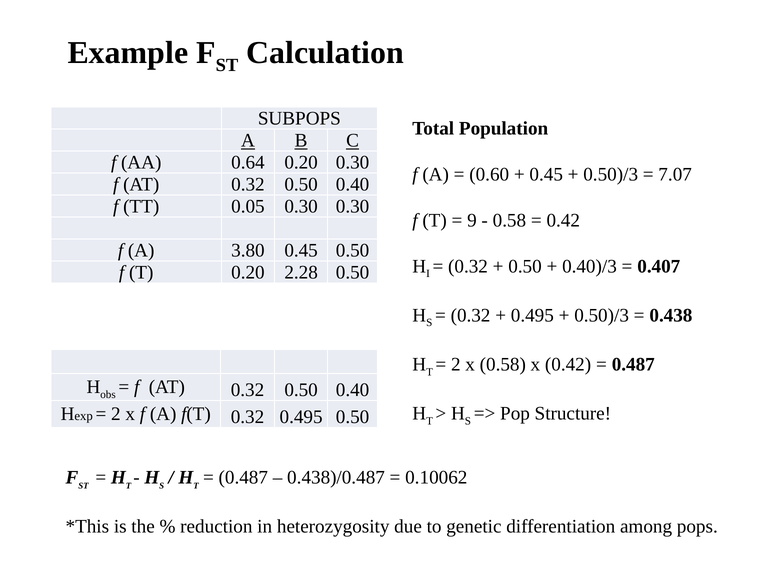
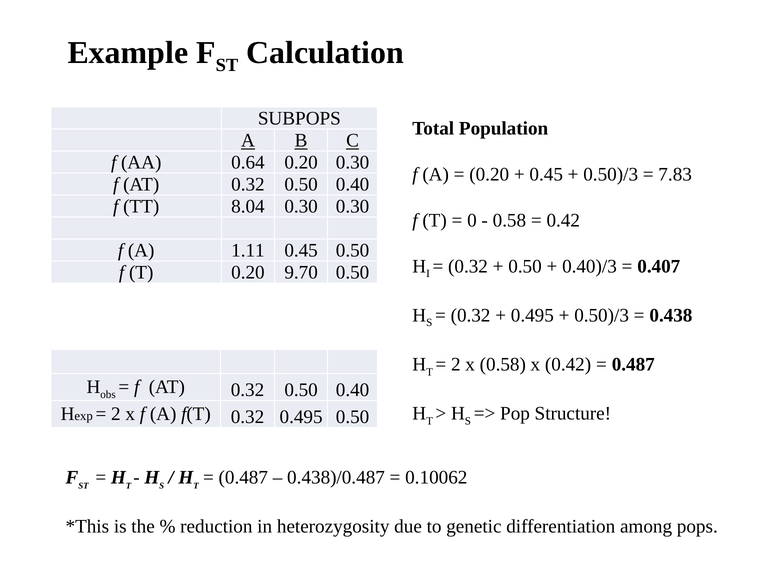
0.60 at (489, 175): 0.60 -> 0.20
7.07: 7.07 -> 7.83
0.05: 0.05 -> 8.04
9: 9 -> 0
3.80: 3.80 -> 1.11
2.28: 2.28 -> 9.70
